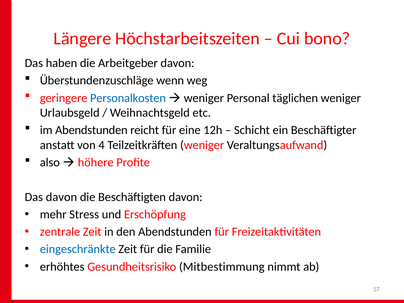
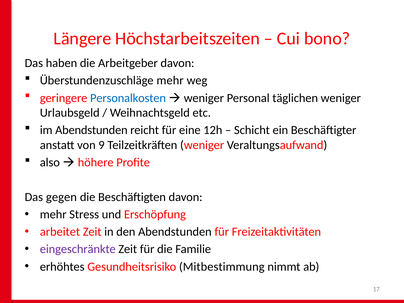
Überstundenzuschläge wenn: wenn -> mehr
4: 4 -> 9
Das davon: davon -> gegen
zentrale: zentrale -> arbeitet
eingeschränkte colour: blue -> purple
